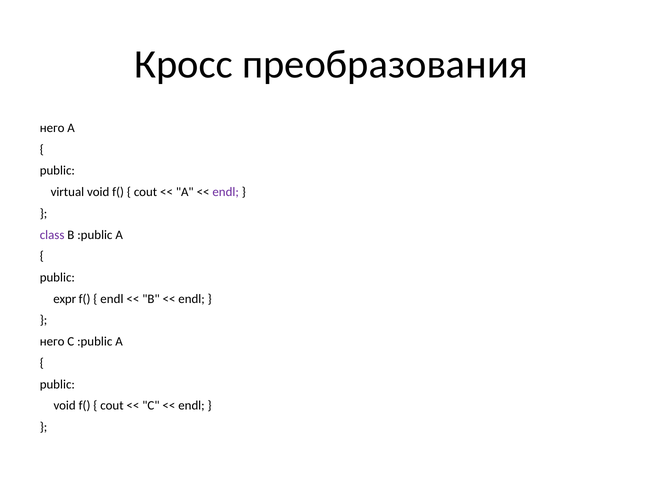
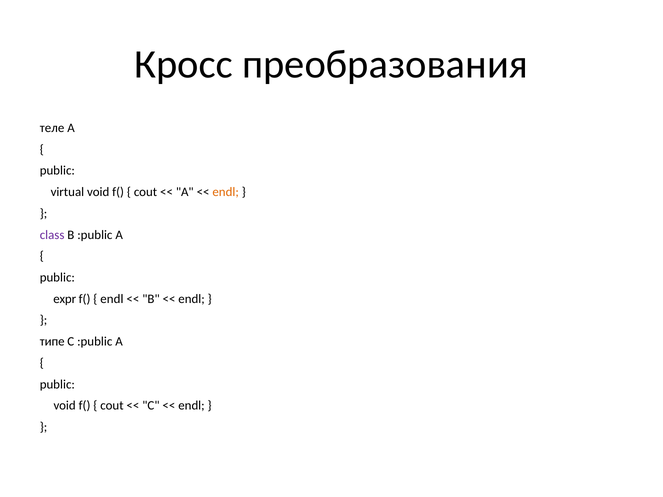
него at (52, 128): него -> теле
endl at (226, 192) colour: purple -> orange
него at (52, 342): него -> типе
